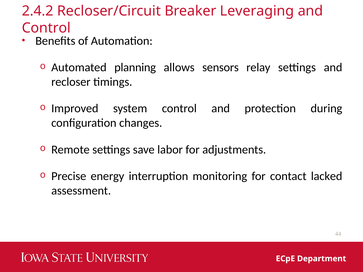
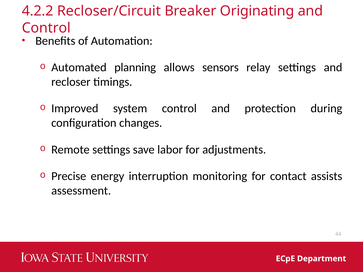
2.4.2: 2.4.2 -> 4.2.2
Leveraging: Leveraging -> Originating
lacked: lacked -> assists
